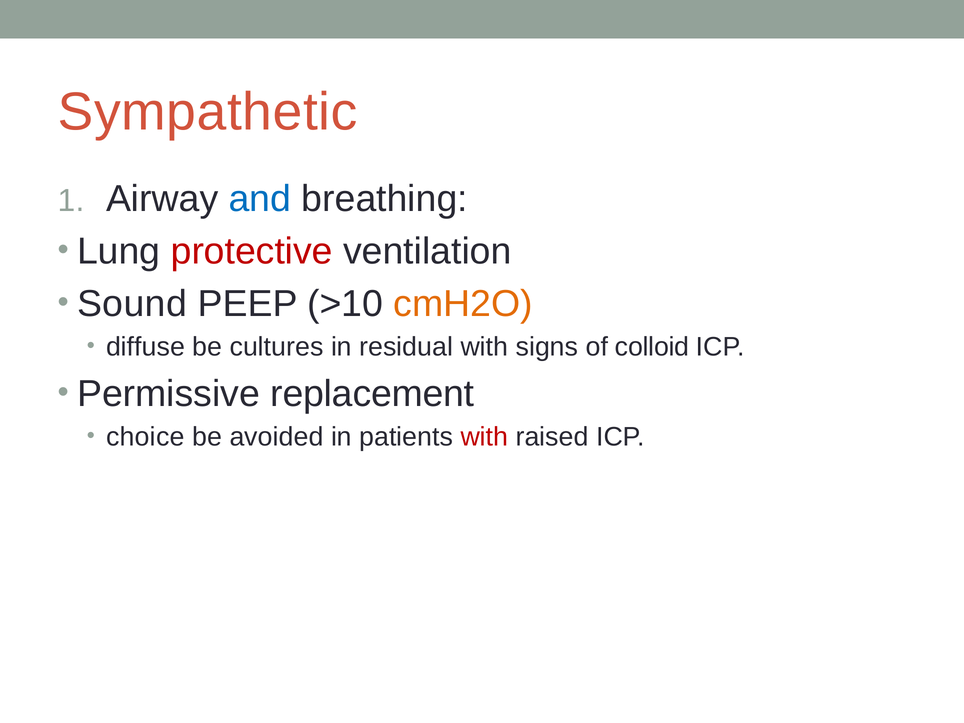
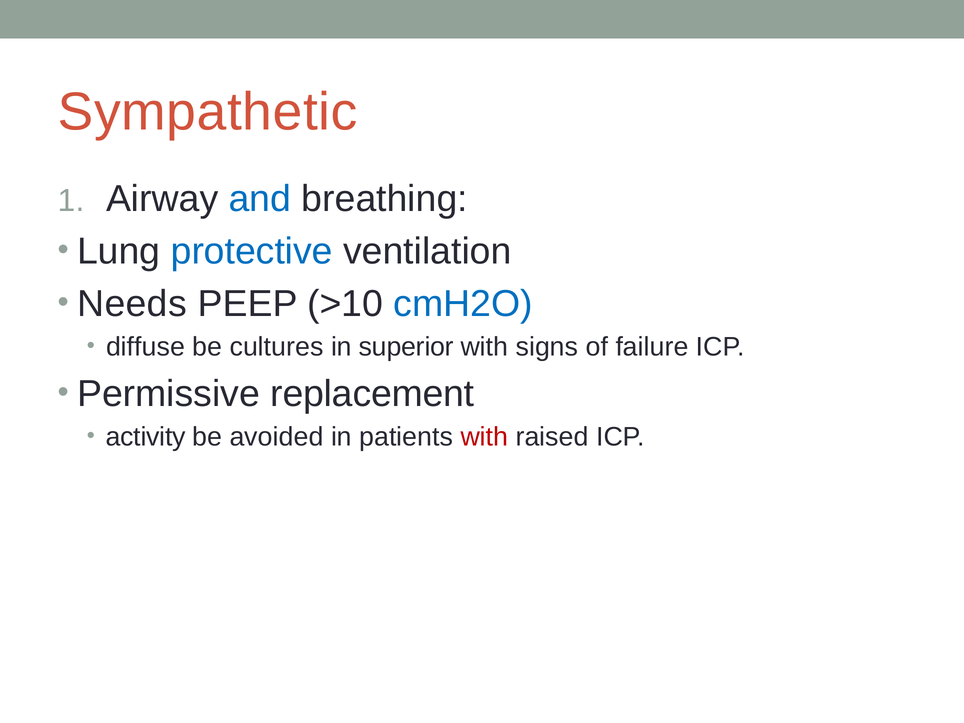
protective colour: red -> blue
Sound: Sound -> Needs
cmH2O colour: orange -> blue
residual: residual -> superior
colloid: colloid -> failure
choice: choice -> activity
